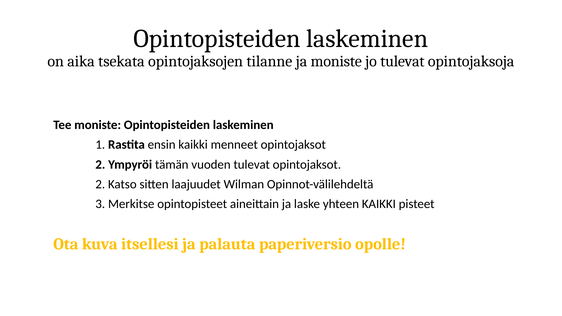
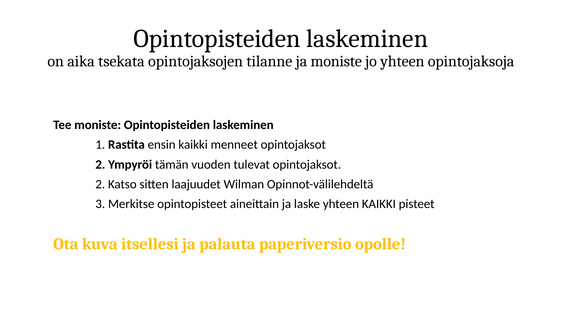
jo tulevat: tulevat -> yhteen
